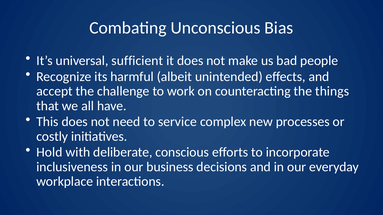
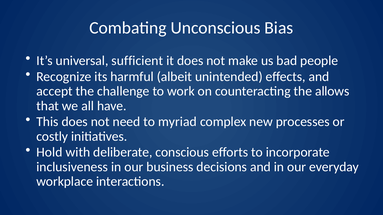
things: things -> allows
service: service -> myriad
